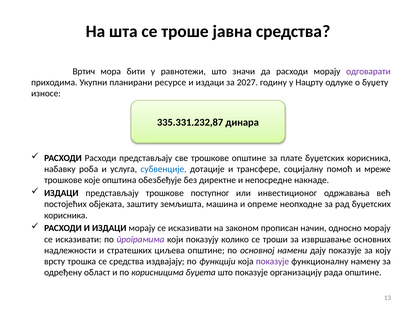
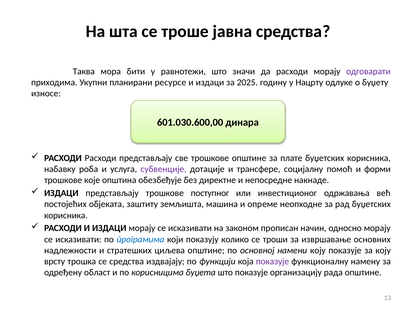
Вртич: Вртич -> Таква
2027: 2027 -> 2025
335.331.232,87: 335.331.232,87 -> 601.030.600,00
субвенције colour: blue -> purple
мреже: мреже -> форми
програмима colour: purple -> blue
намени дају: дају -> коју
